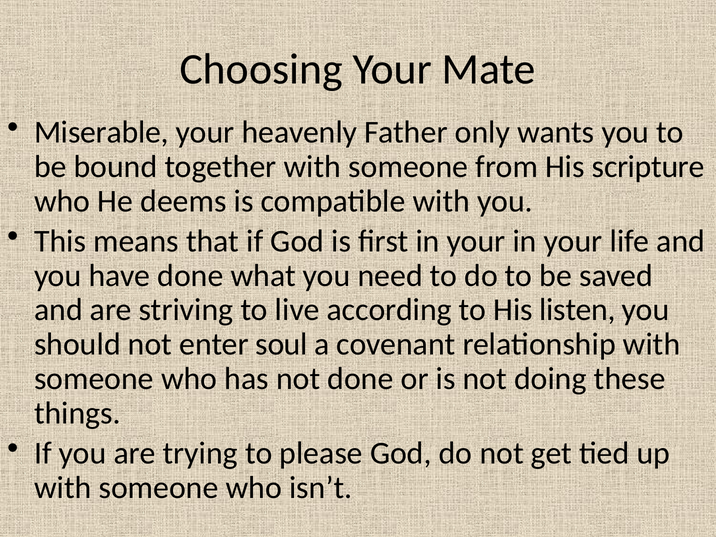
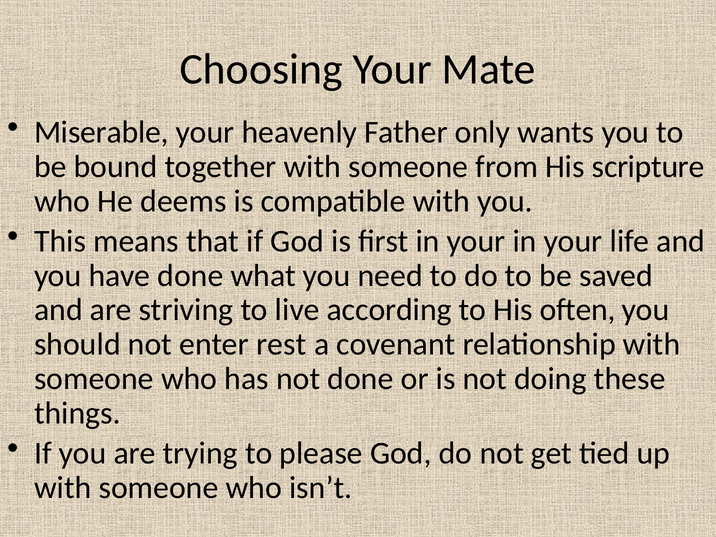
listen: listen -> often
soul: soul -> rest
